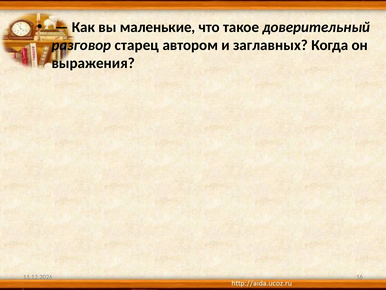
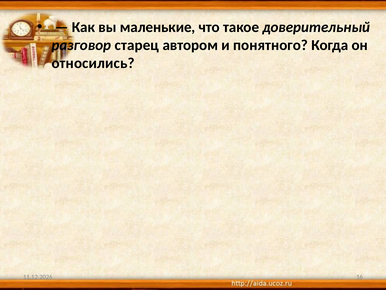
заглавных: заглавных -> понятного
выражения: выражения -> относились
